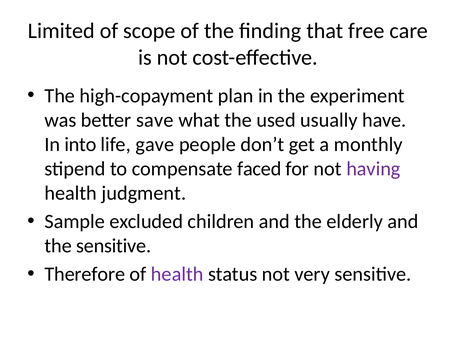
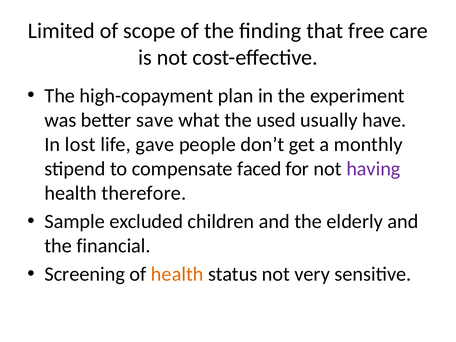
into: into -> lost
judgment: judgment -> therefore
the sensitive: sensitive -> financial
Therefore: Therefore -> Screening
health at (177, 274) colour: purple -> orange
